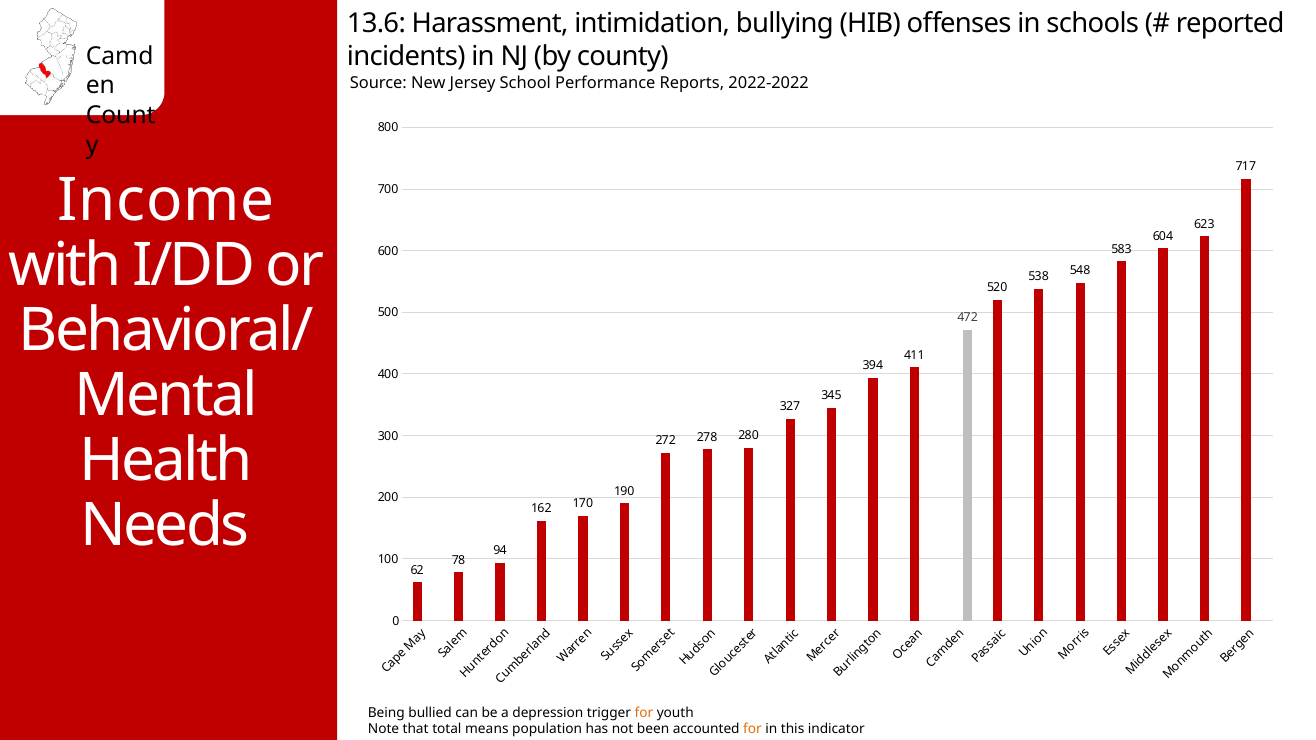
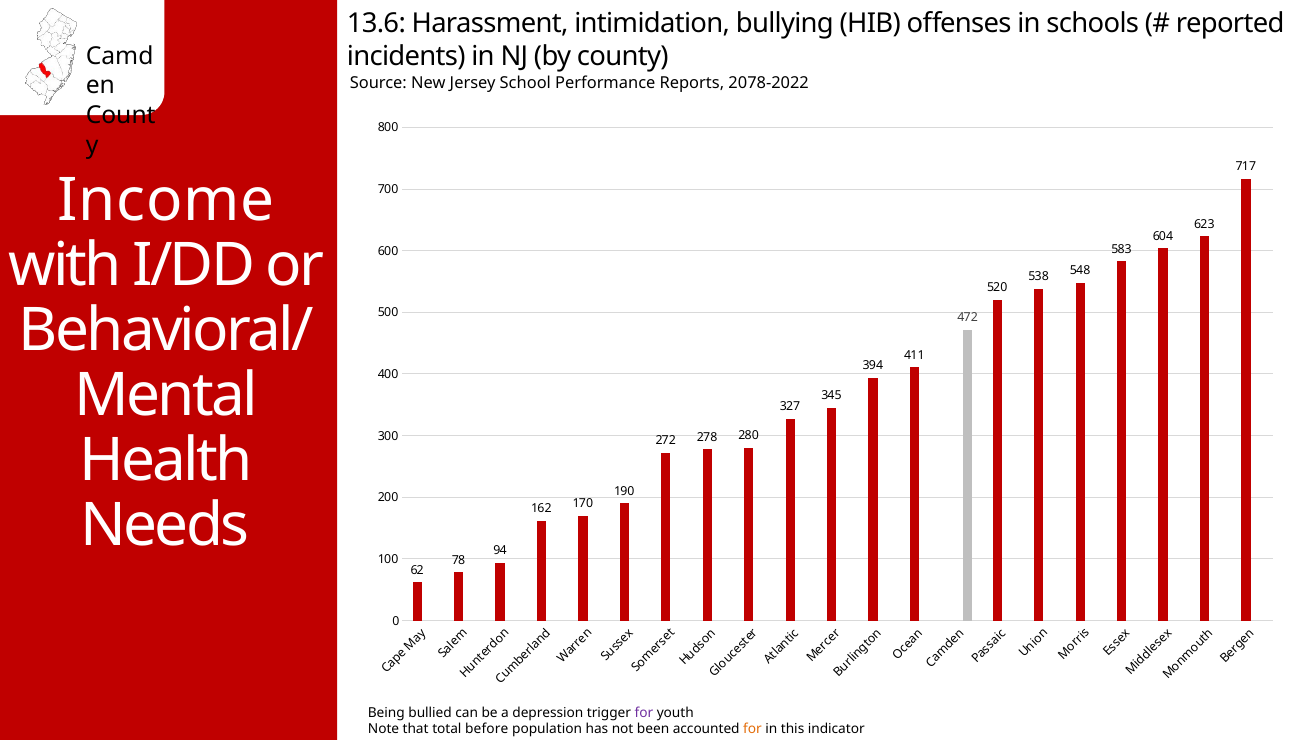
2022-2022: 2022-2022 -> 2078-2022
for at (644, 713) colour: orange -> purple
means: means -> before
